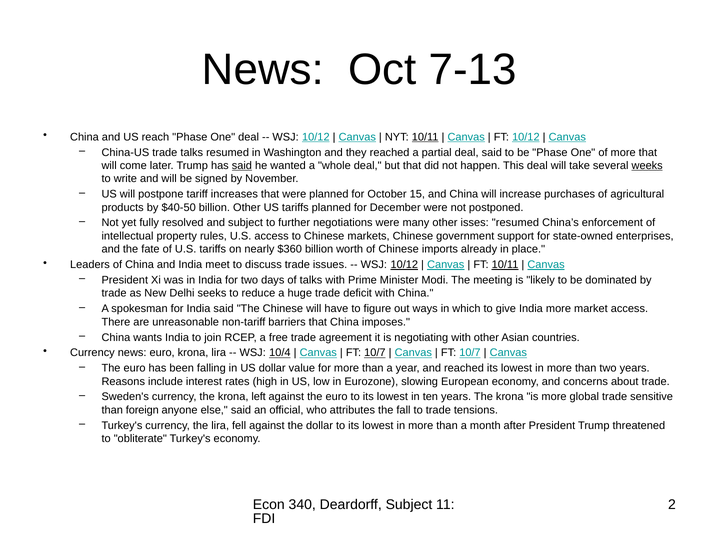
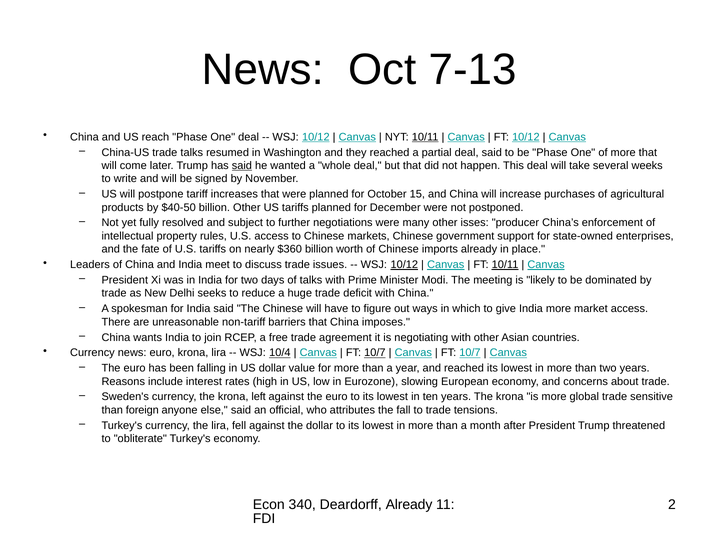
weeks underline: present -> none
isses resumed: resumed -> producer
Deardorff Subject: Subject -> Already
